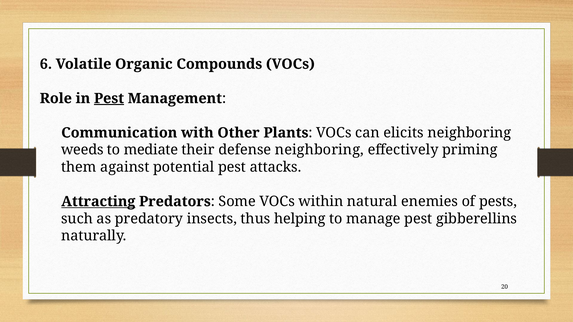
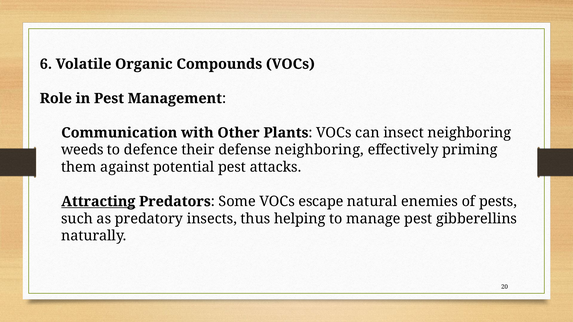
Pest at (109, 99) underline: present -> none
elicits: elicits -> insect
mediate: mediate -> defence
within: within -> escape
